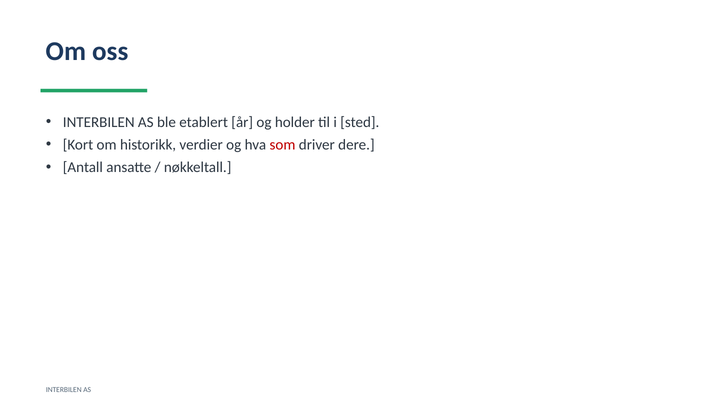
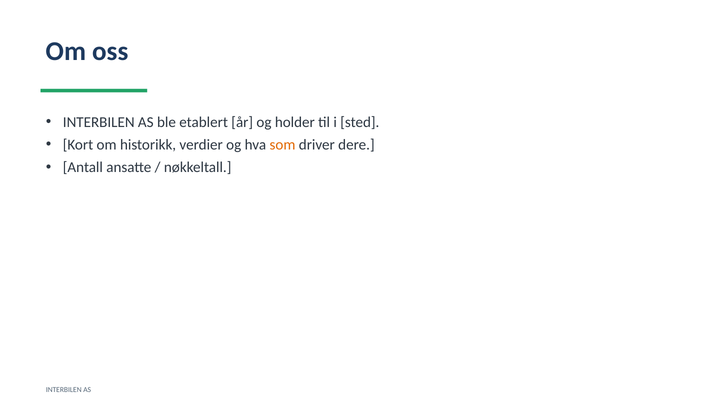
som colour: red -> orange
